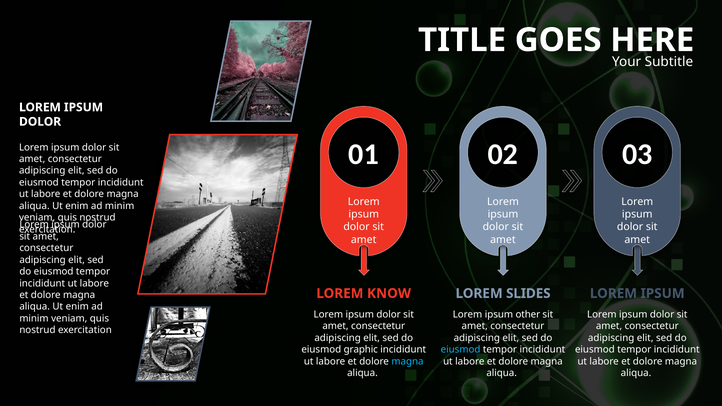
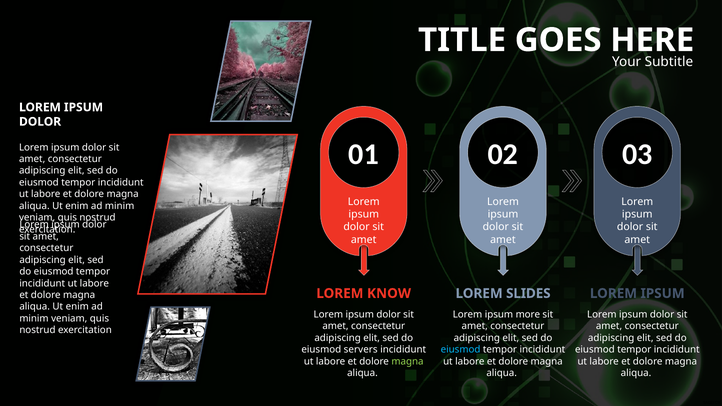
other: other -> more
graphic: graphic -> servers
magna at (407, 361) colour: light blue -> light green
